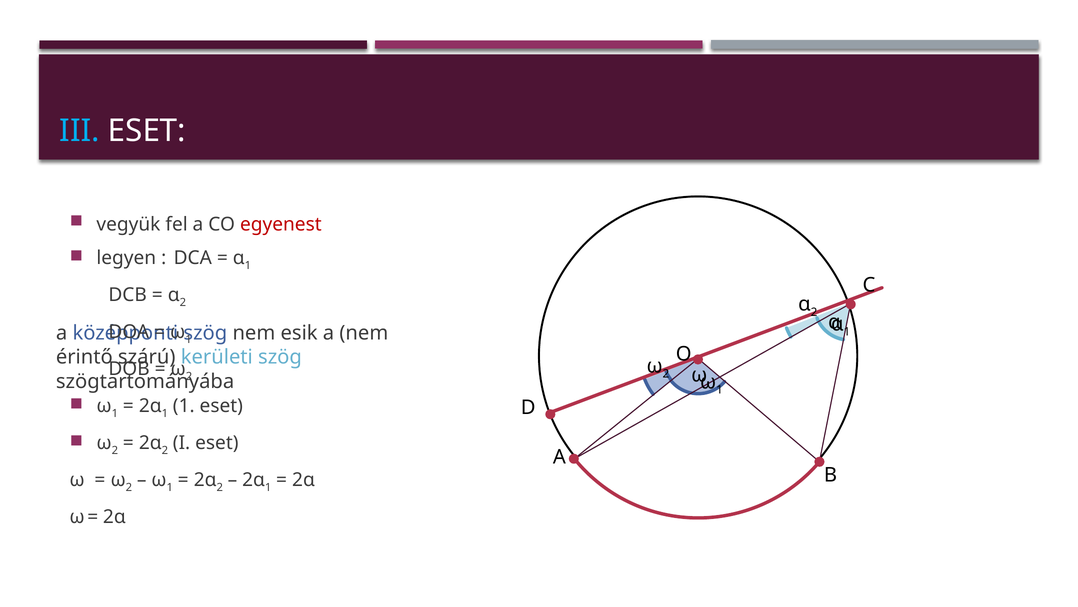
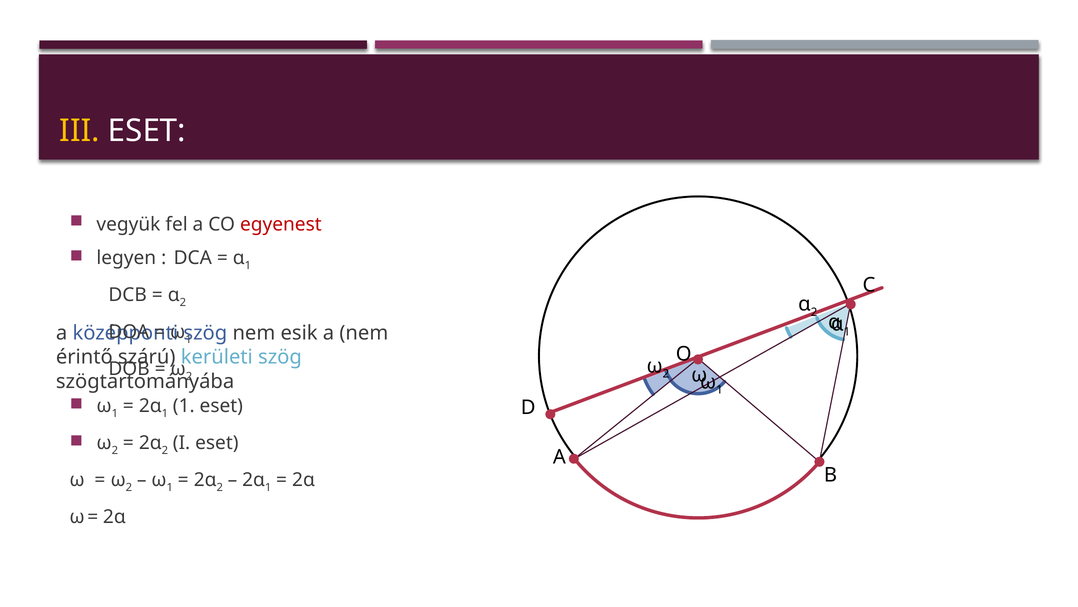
III colour: light blue -> yellow
